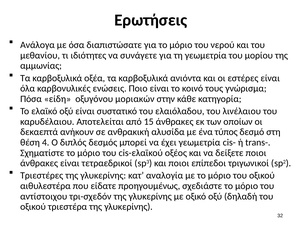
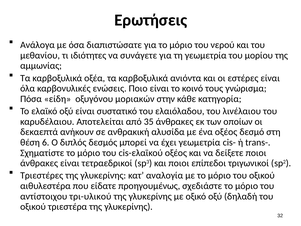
15: 15 -> 35
ένα τύπος: τύπος -> οξέος
4: 4 -> 6
τρι-σχεδόν: τρι-σχεδόν -> τρι-υλικού
